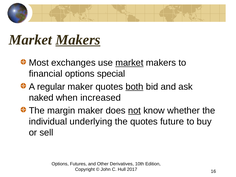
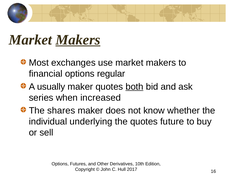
market at (129, 63) underline: present -> none
special: special -> regular
regular: regular -> usually
naked: naked -> series
margin: margin -> shares
not underline: present -> none
